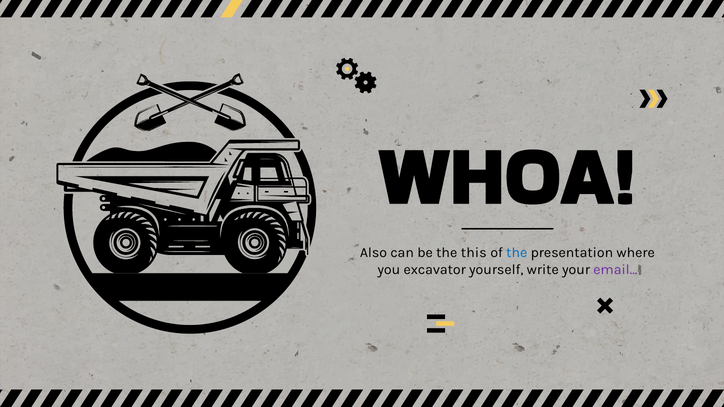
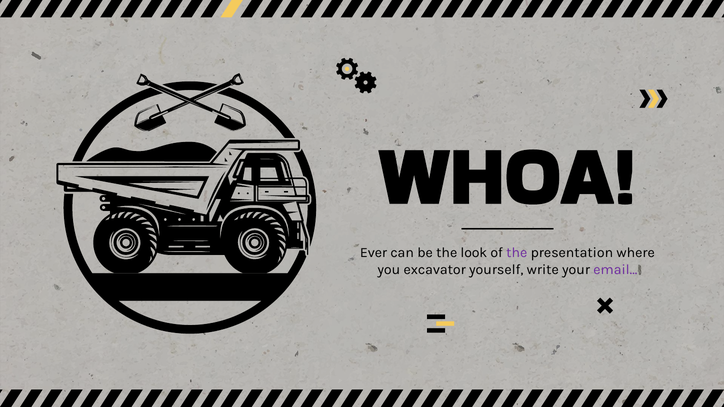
Also: Also -> Ever
this: this -> look
the at (517, 253) colour: blue -> purple
